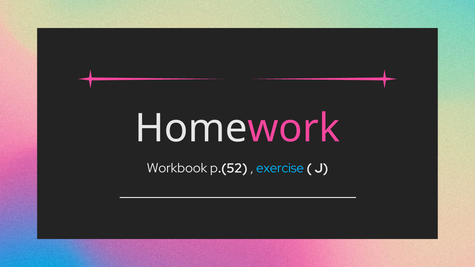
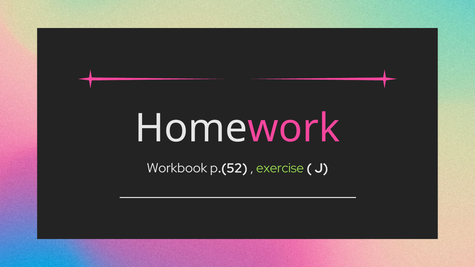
exercise colour: light blue -> light green
